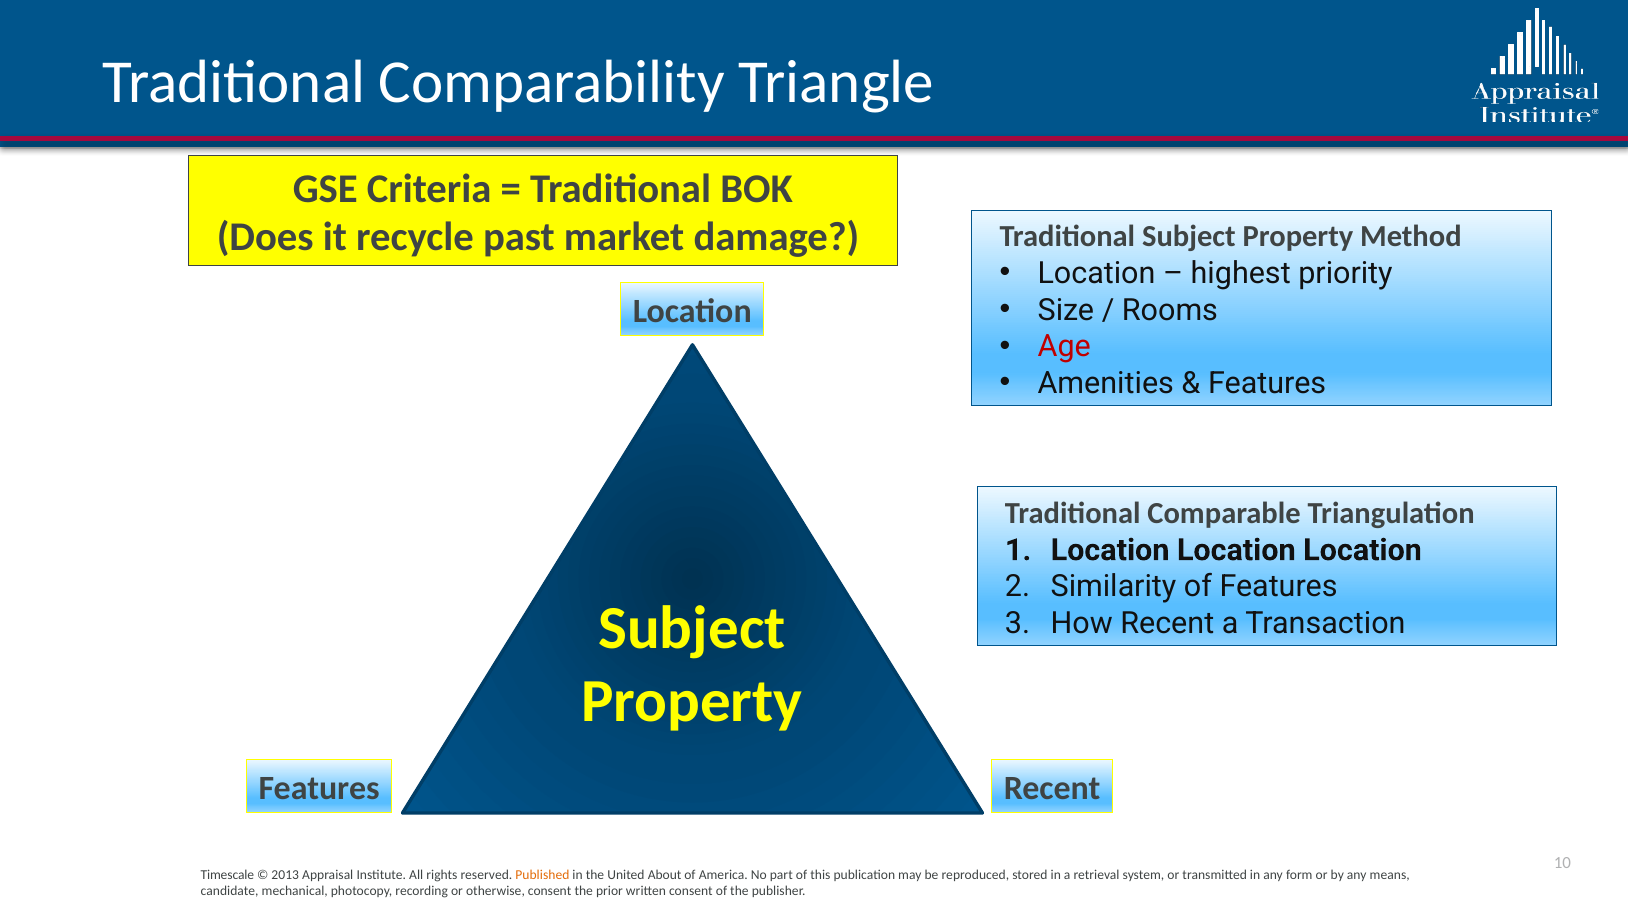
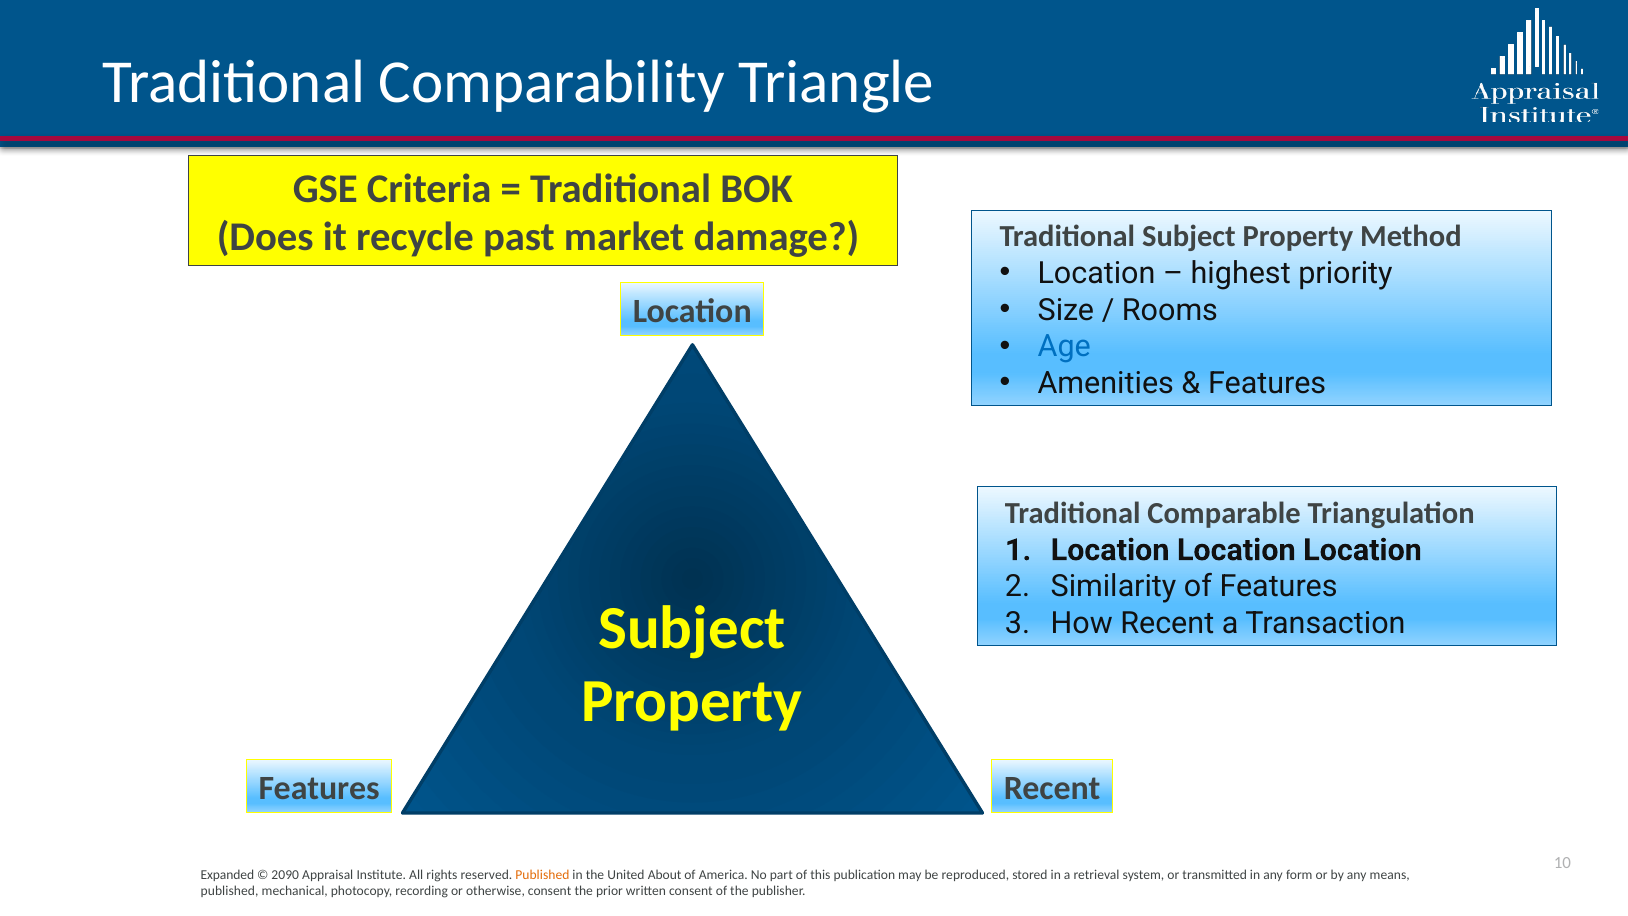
Age colour: red -> blue
Timescale: Timescale -> Expanded
2013: 2013 -> 2090
candidate at (230, 891): candidate -> published
